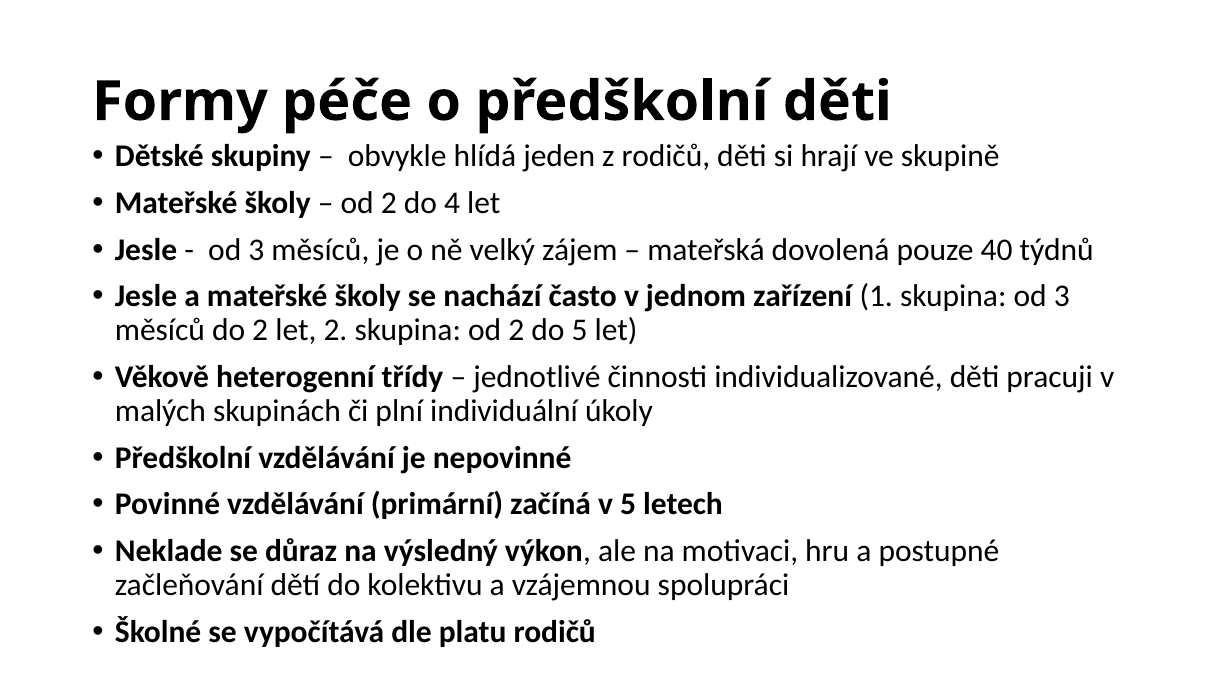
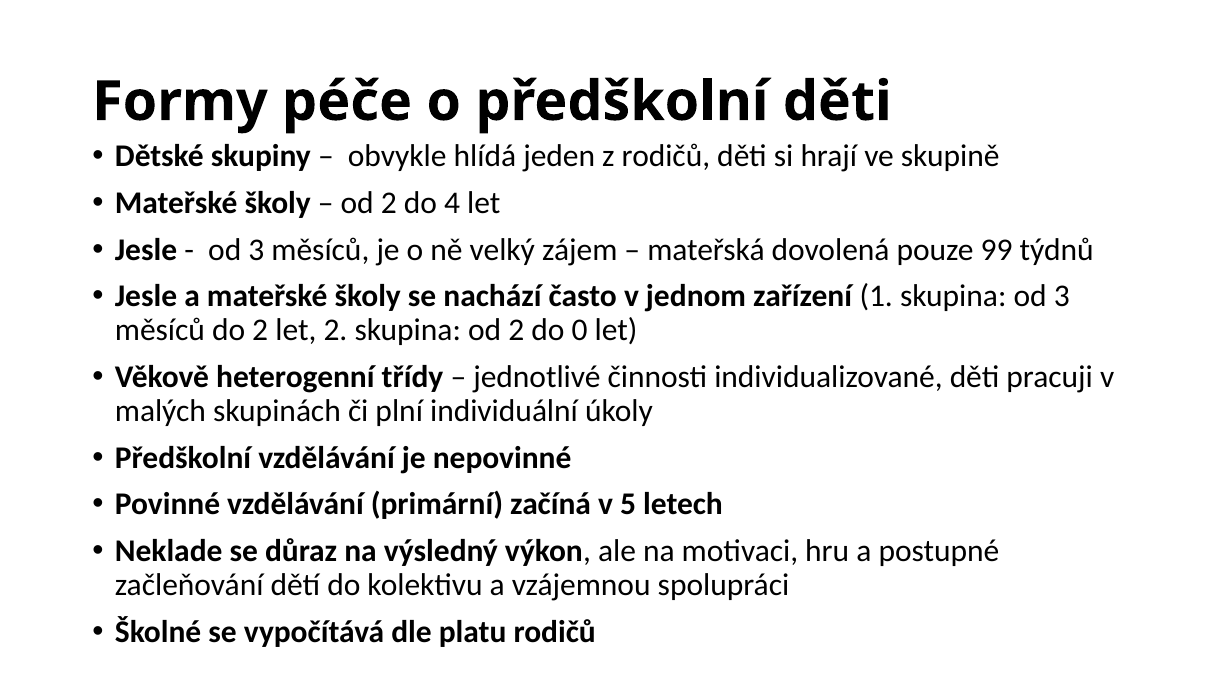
40: 40 -> 99
do 5: 5 -> 0
